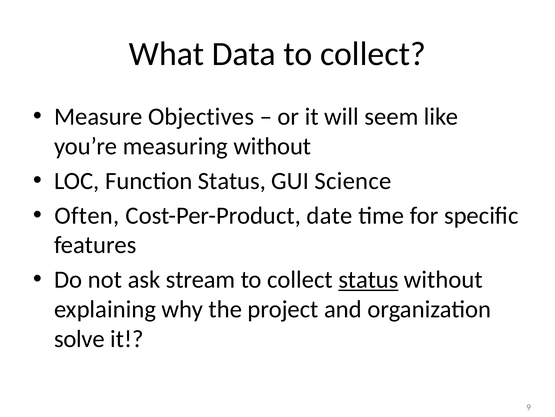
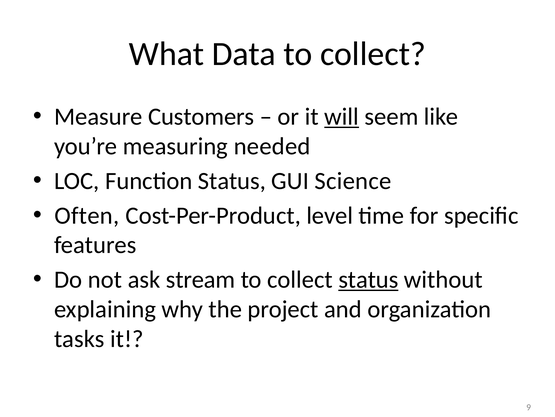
Objectives: Objectives -> Customers
will underline: none -> present
measuring without: without -> needed
date: date -> level
solve: solve -> tasks
